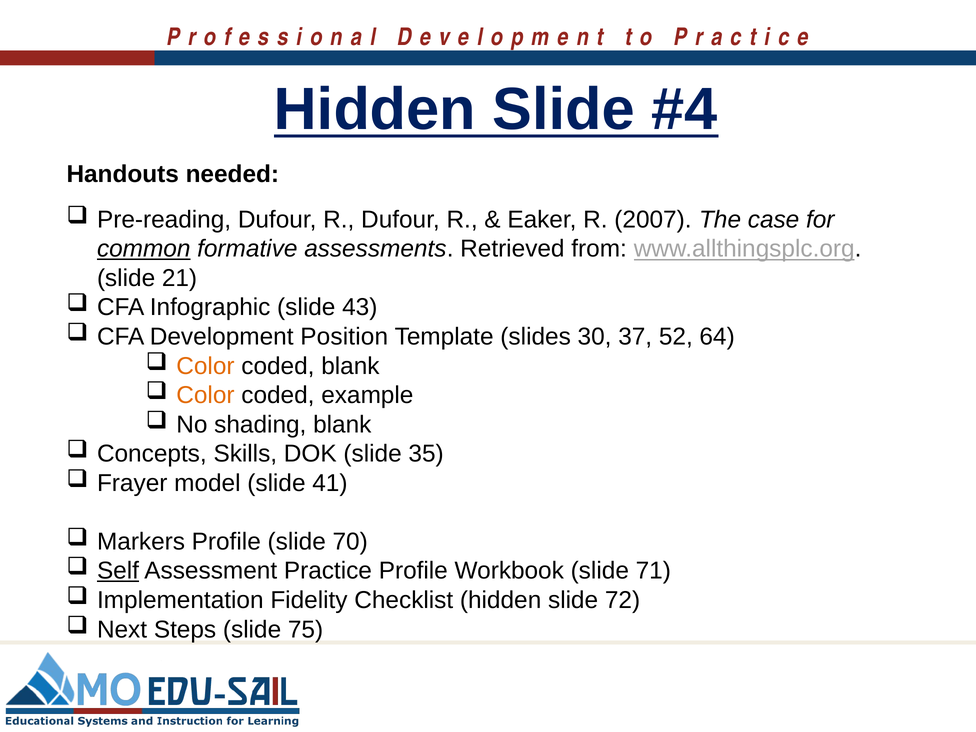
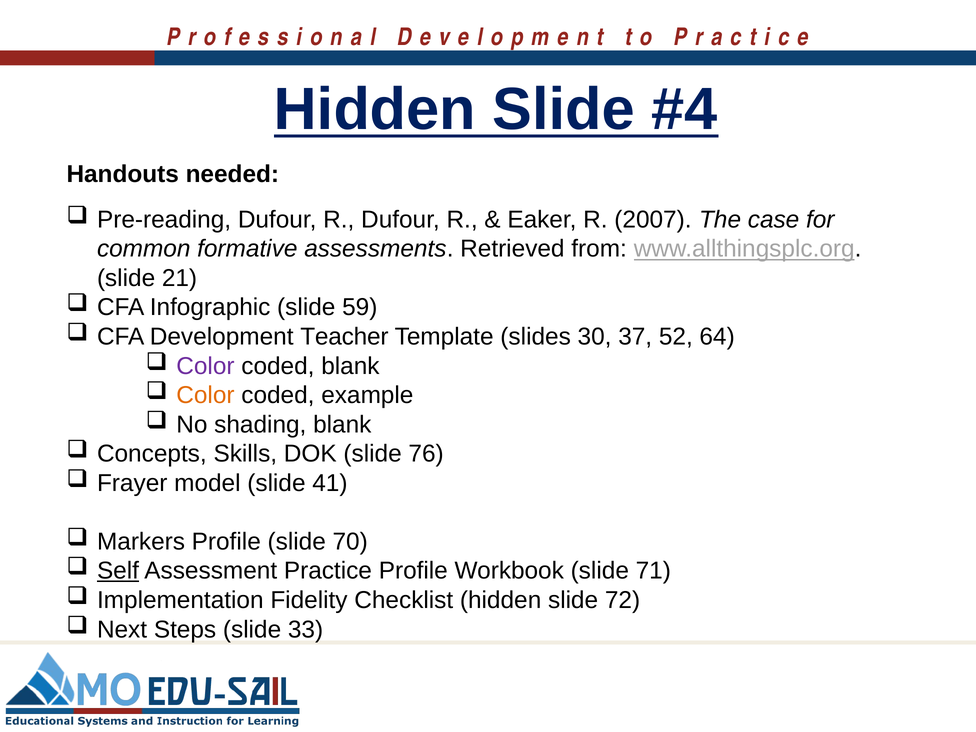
common underline: present -> none
43: 43 -> 59
Position: Position -> Teacher
Color at (205, 366) colour: orange -> purple
35: 35 -> 76
75: 75 -> 33
